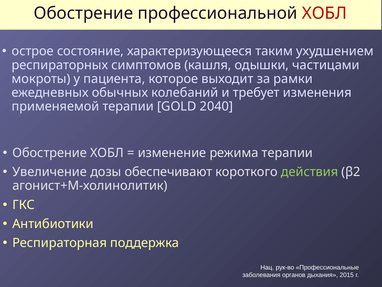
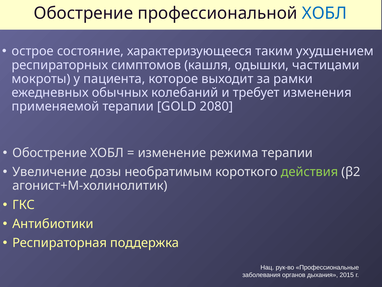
ХОБЛ at (324, 13) colour: red -> blue
2040: 2040 -> 2080
обеспечивают: обеспечивают -> необратимым
